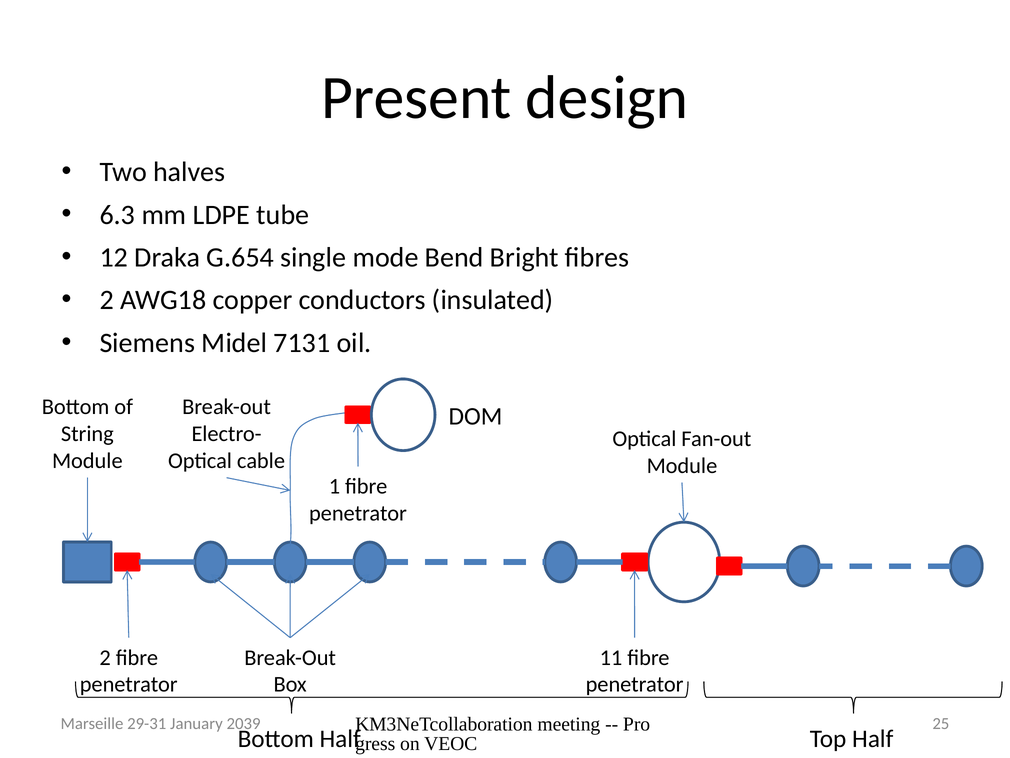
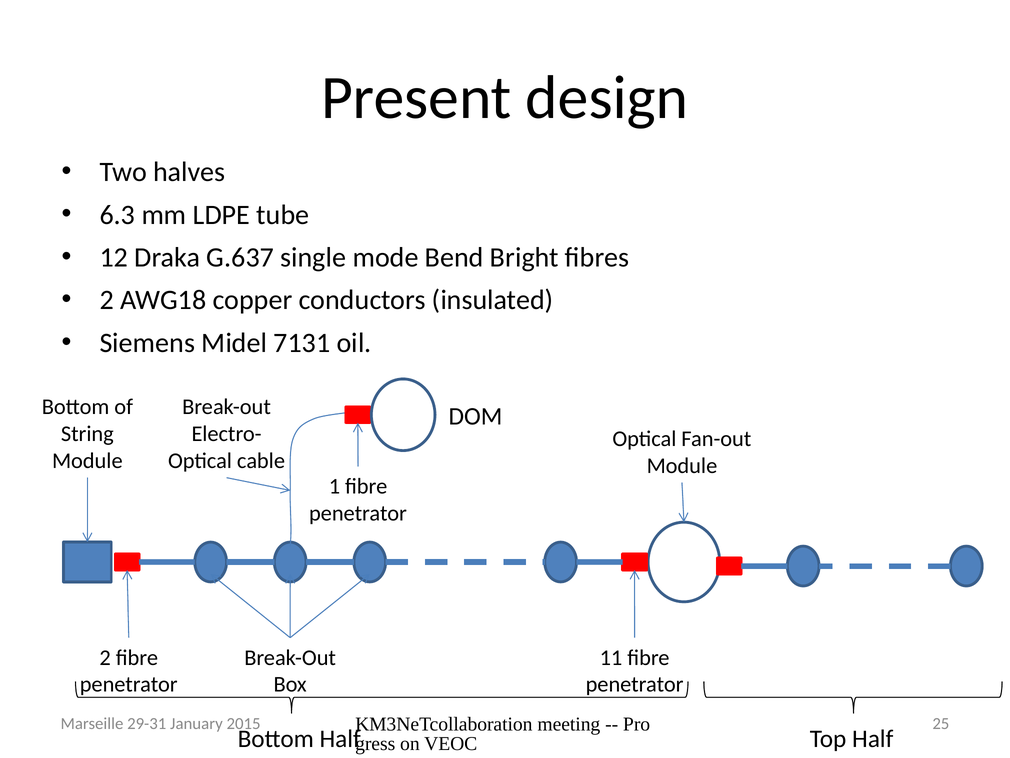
G.654: G.654 -> G.637
2039: 2039 -> 2015
